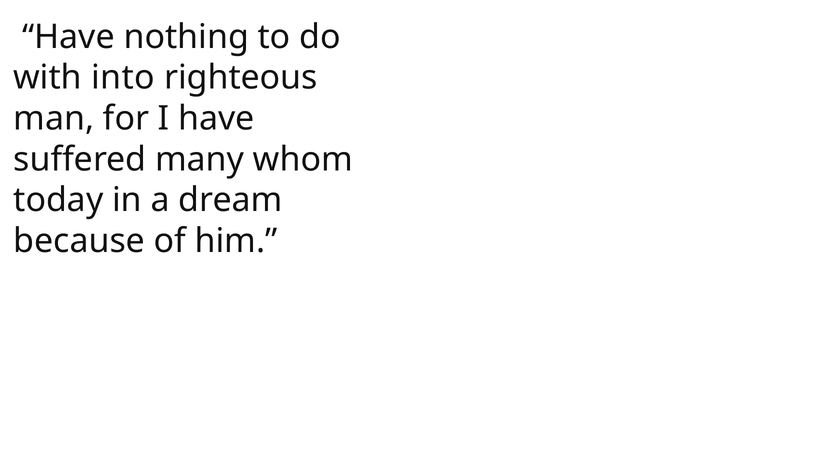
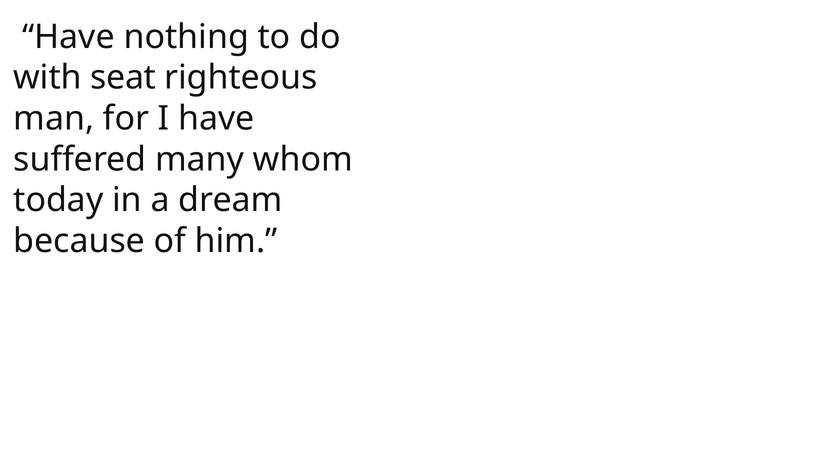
into: into -> seat
